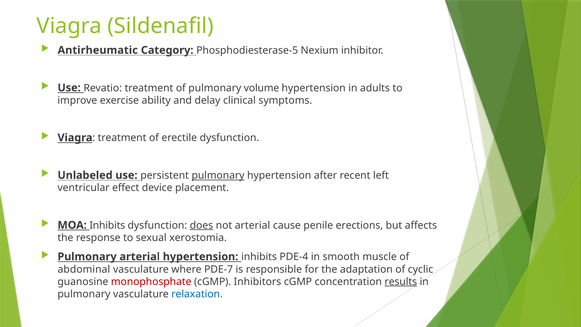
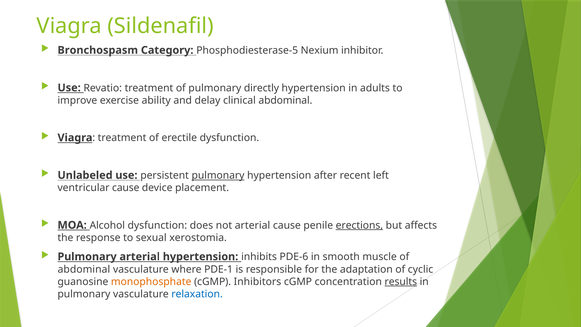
Antirheumatic: Antirheumatic -> Bronchospasm
volume: volume -> directly
clinical symptoms: symptoms -> abdominal
ventricular effect: effect -> cause
MOA Inhibits: Inhibits -> Alcohol
does underline: present -> none
erections underline: none -> present
PDE-4: PDE-4 -> PDE-6
PDE-7: PDE-7 -> PDE-1
monophosphate colour: red -> orange
